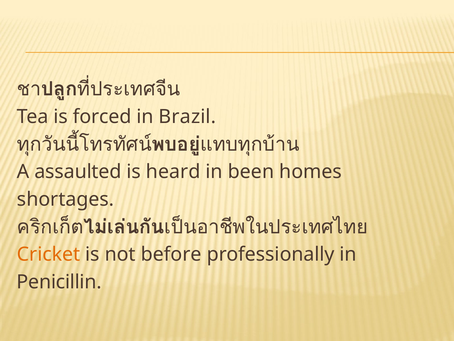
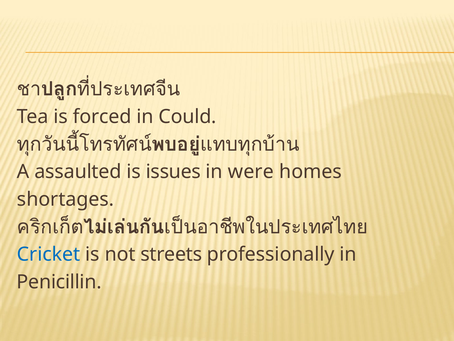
Brazil: Brazil -> Could
heard: heard -> issues
been: been -> were
Cricket colour: orange -> blue
before: before -> streets
